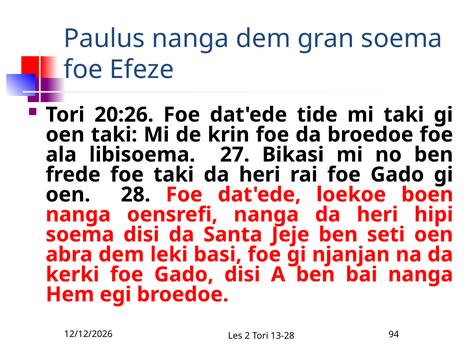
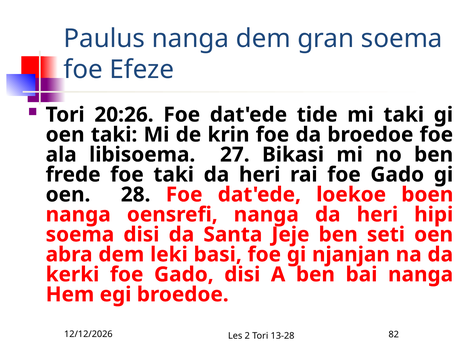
94: 94 -> 82
